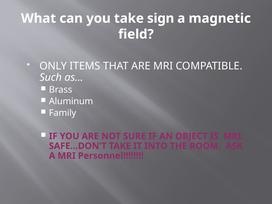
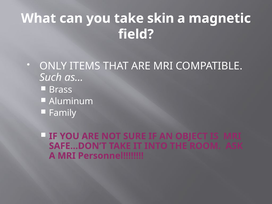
sign: sign -> skin
